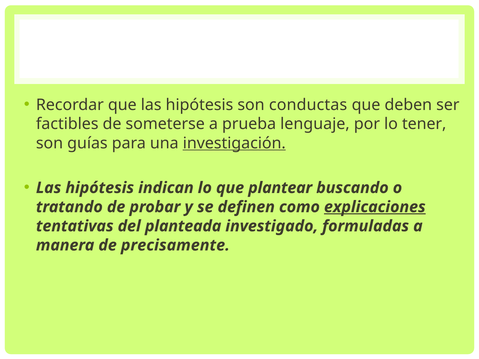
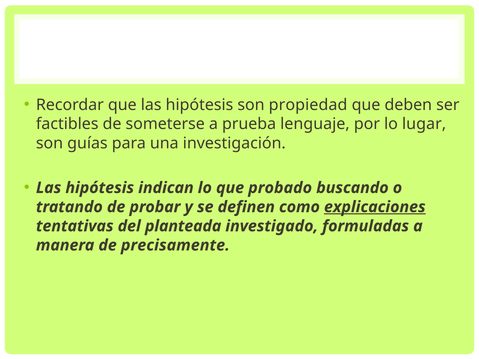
conductas: conductas -> propiedad
tener: tener -> lugar
investigación underline: present -> none
plantear: plantear -> probado
